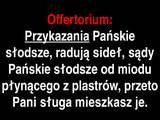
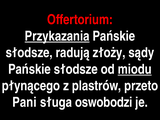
sideł: sideł -> złoży
miodu underline: none -> present
mieszkasz: mieszkasz -> oswobodzi
